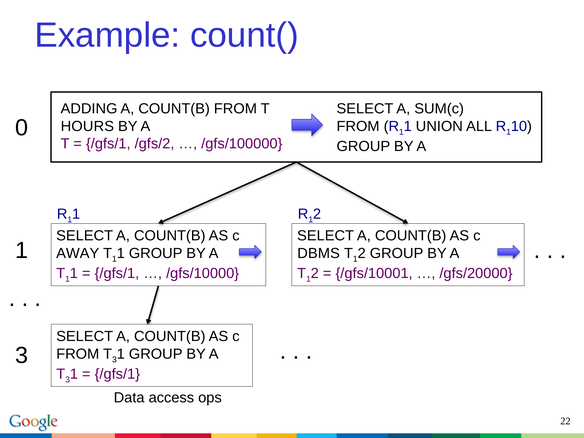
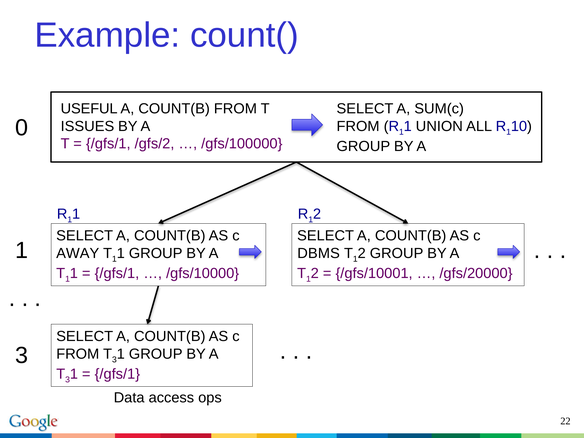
ADDING: ADDING -> USEFUL
HOURS: HOURS -> ISSUES
